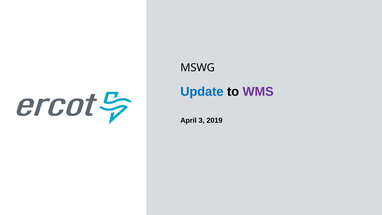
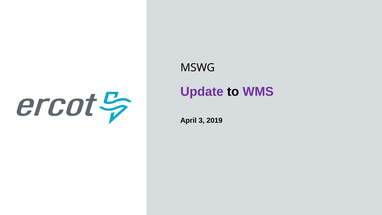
Update colour: blue -> purple
